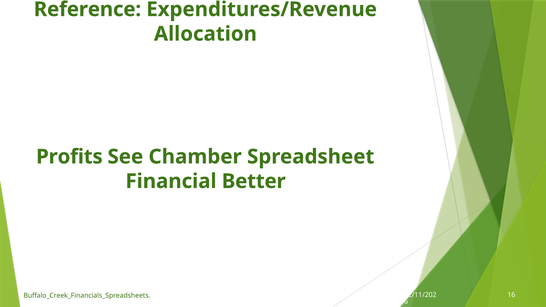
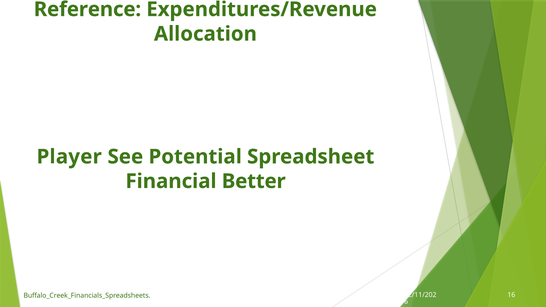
Profits: Profits -> Player
Chamber: Chamber -> Potential
